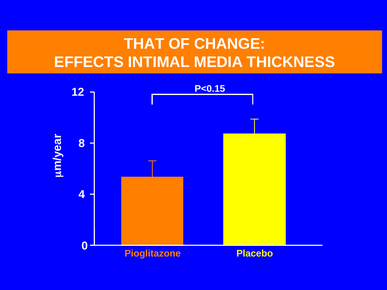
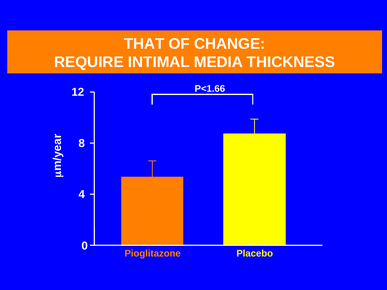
EFFECTS: EFFECTS -> REQUIRE
P<0.15: P<0.15 -> P<1.66
